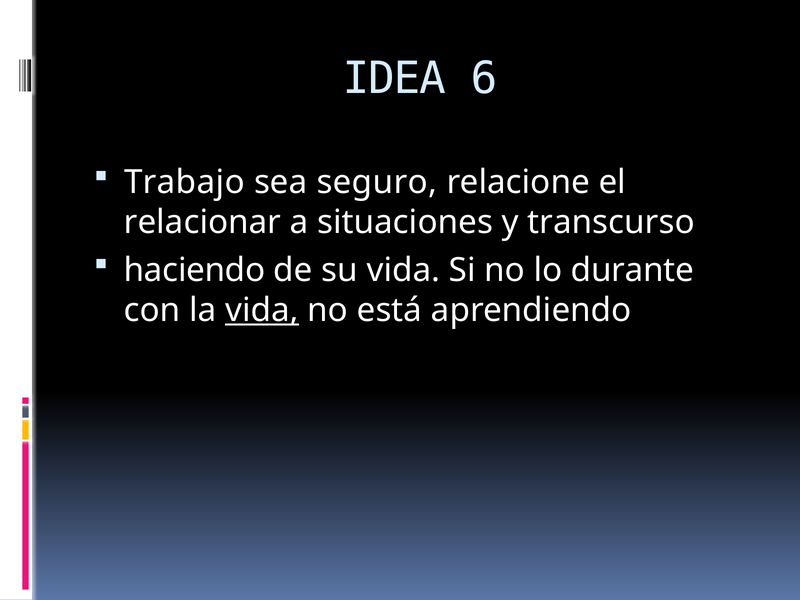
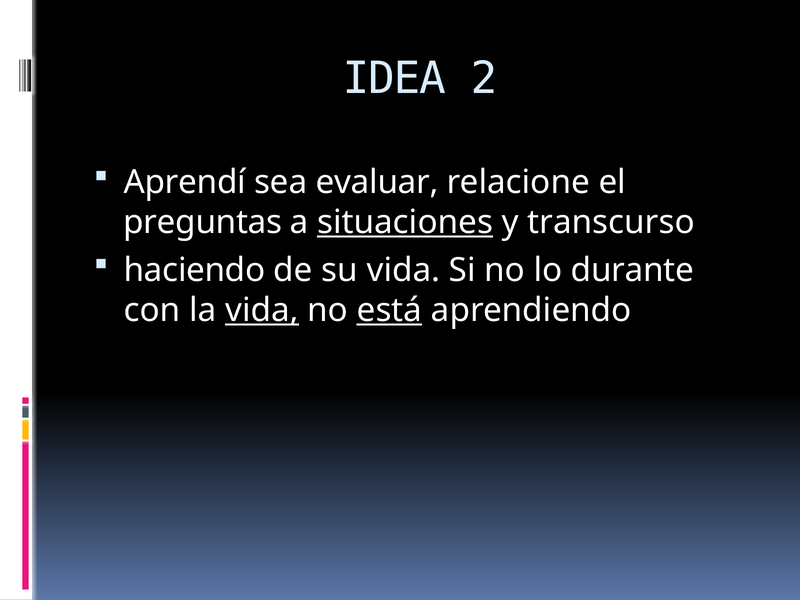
6: 6 -> 2
Trabajo: Trabajo -> Aprendí
seguro: seguro -> evaluar
relacionar: relacionar -> preguntas
situaciones underline: none -> present
está underline: none -> present
